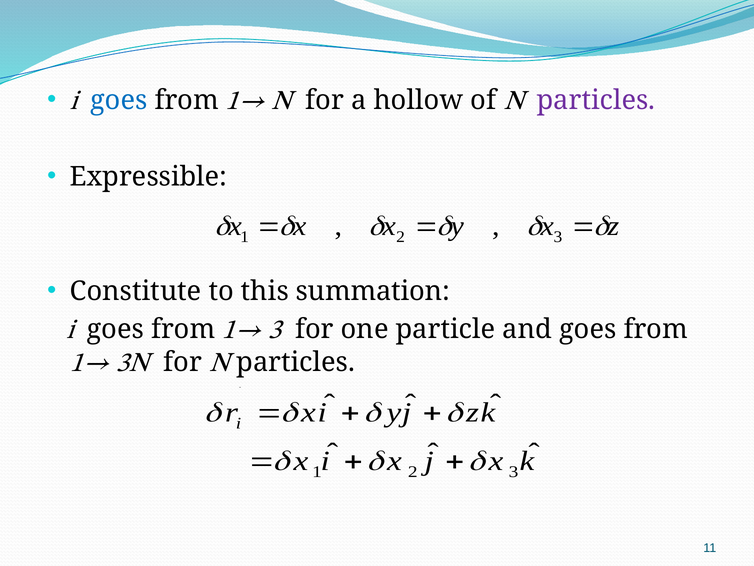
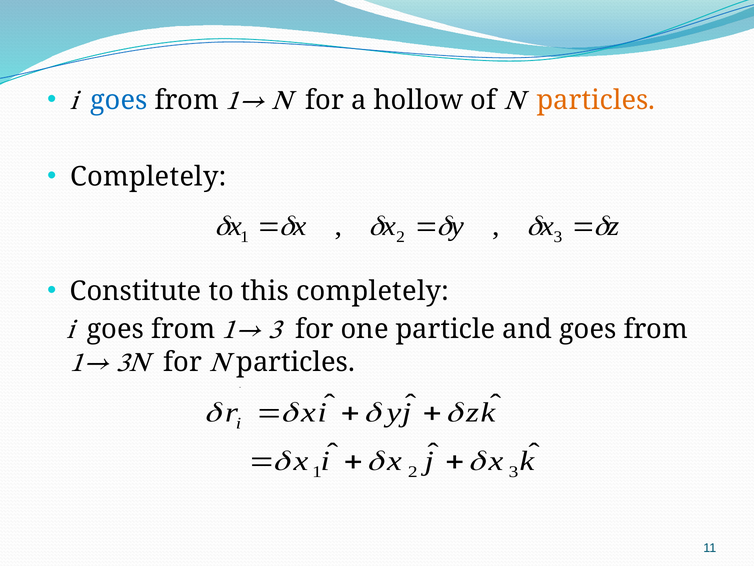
particles at (596, 100) colour: purple -> orange
Expressible at (148, 176): Expressible -> Completely
this summation: summation -> completely
